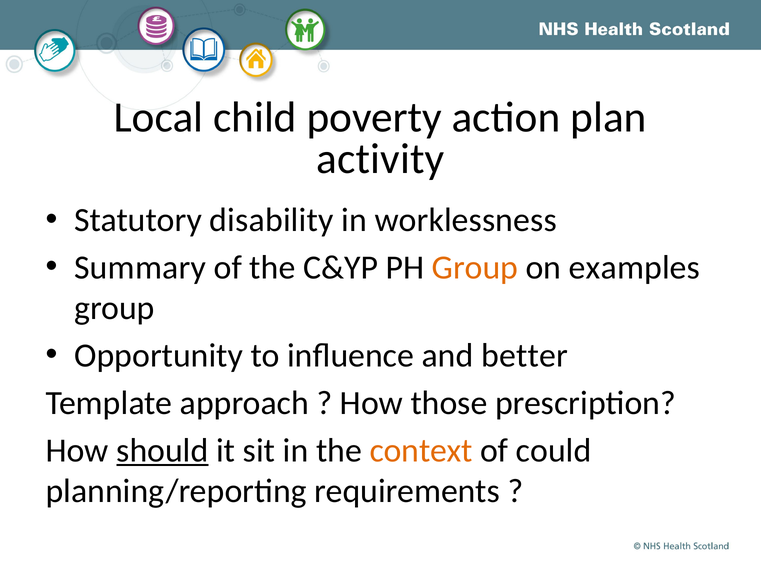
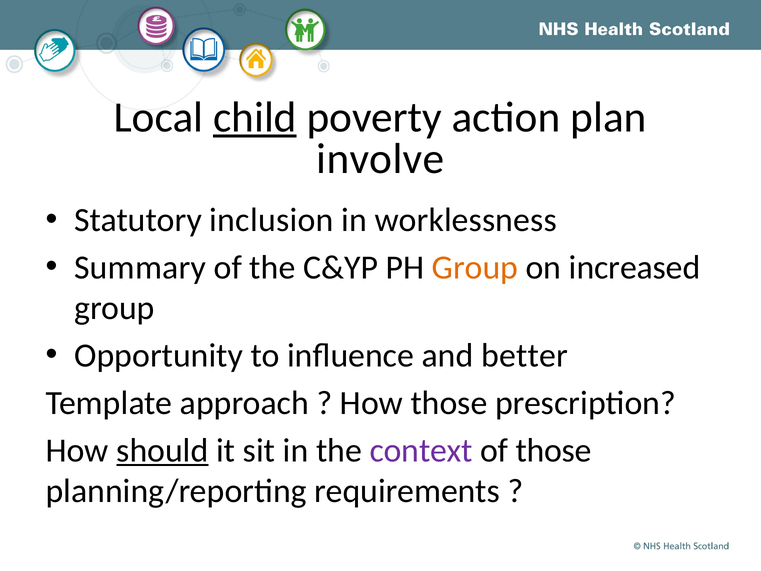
child underline: none -> present
activity: activity -> involve
disability: disability -> inclusion
examples: examples -> increased
context colour: orange -> purple
of could: could -> those
